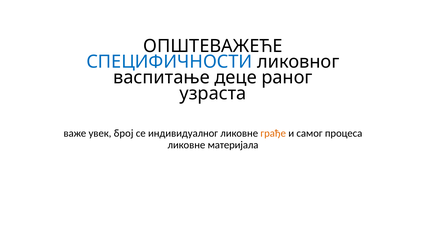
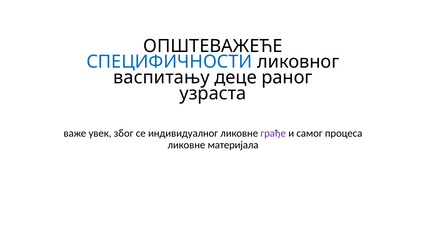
васпитање: васпитање -> васпитању
број: број -> због
грађе colour: orange -> purple
